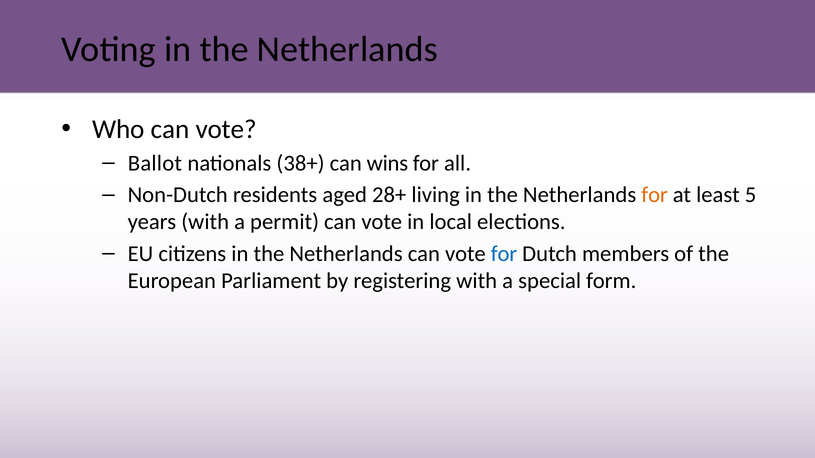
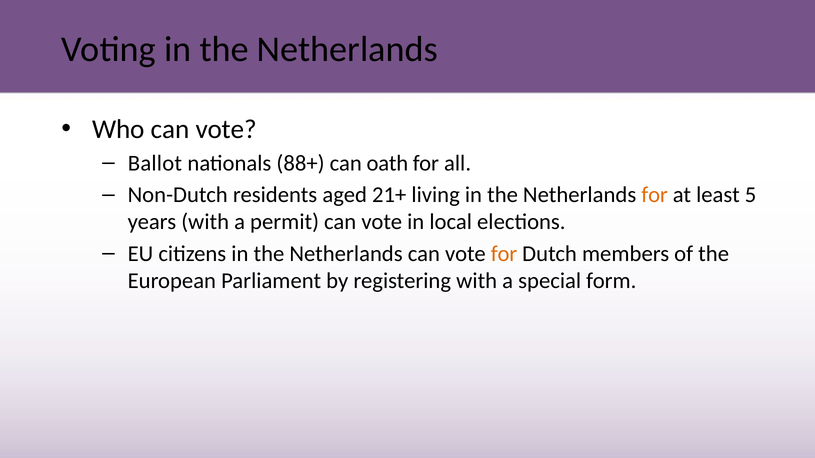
38+: 38+ -> 88+
wins: wins -> oath
28+: 28+ -> 21+
for at (504, 254) colour: blue -> orange
